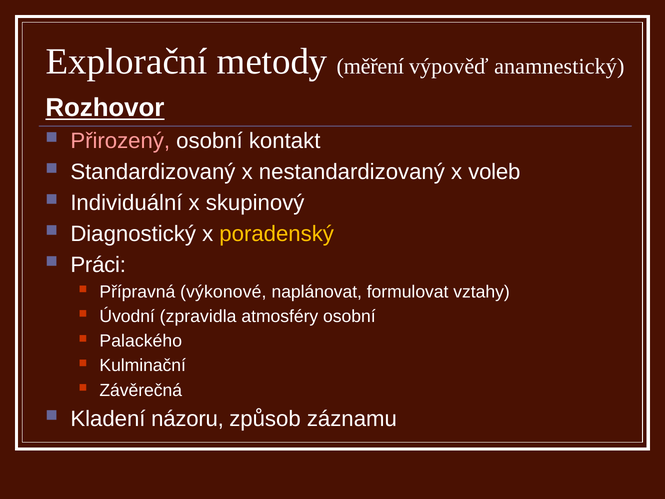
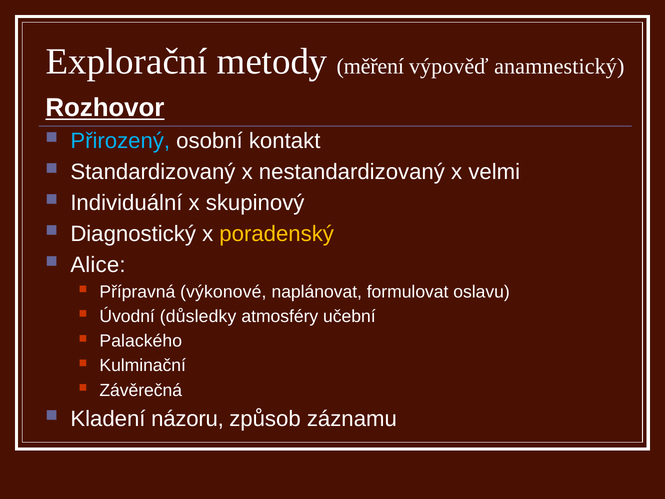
Přirozený colour: pink -> light blue
voleb: voleb -> velmi
Práci: Práci -> Alice
vztahy: vztahy -> oslavu
zpravidla: zpravidla -> důsledky
atmosféry osobní: osobní -> učební
